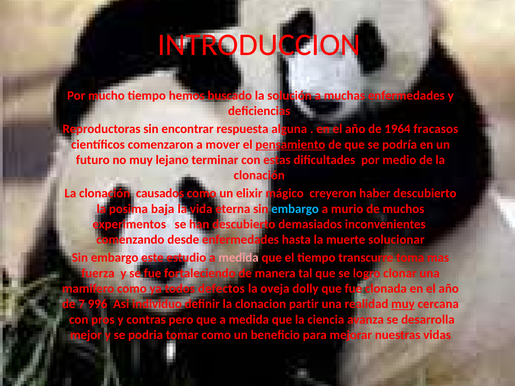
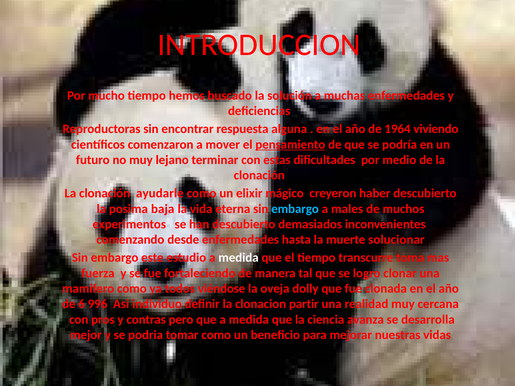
fracasos: fracasos -> viviendo
causados: causados -> ayudarle
murio: murio -> males
medida at (238, 258) colour: pink -> white
defectos: defectos -> viéndose
7: 7 -> 6
muy at (403, 304) underline: present -> none
